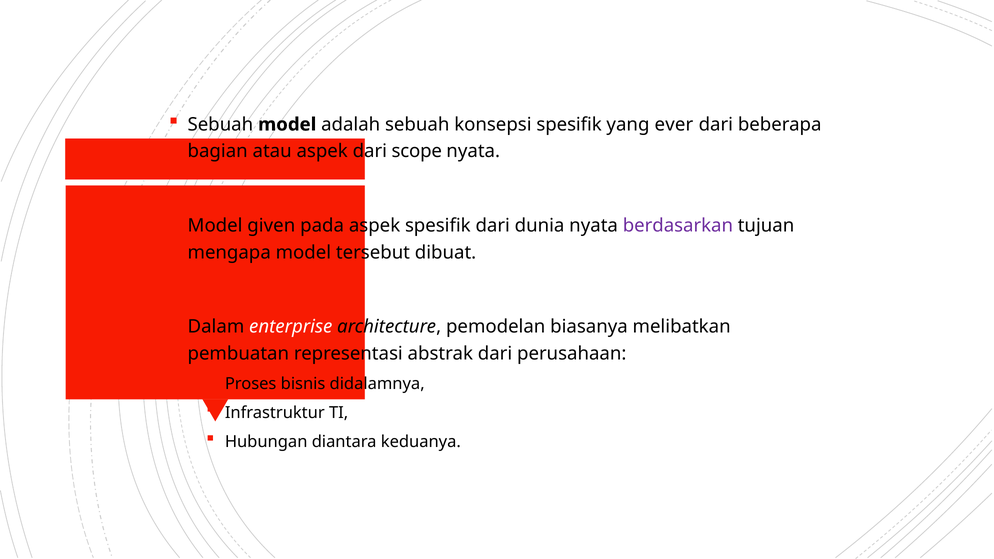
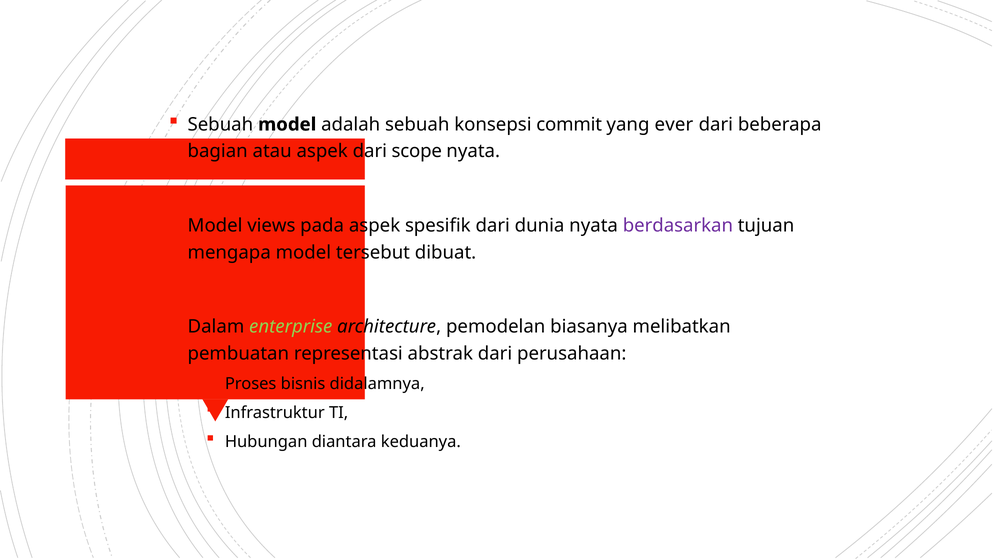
konsepsi spesifik: spesifik -> commit
given: given -> views
enterprise colour: white -> light green
